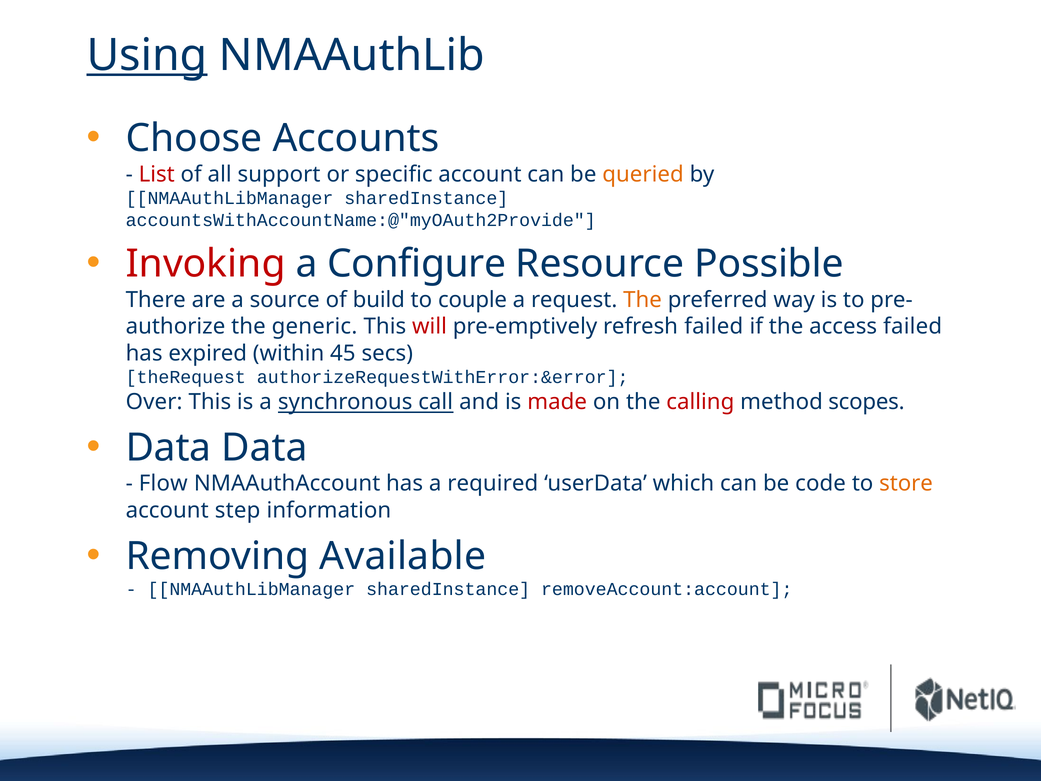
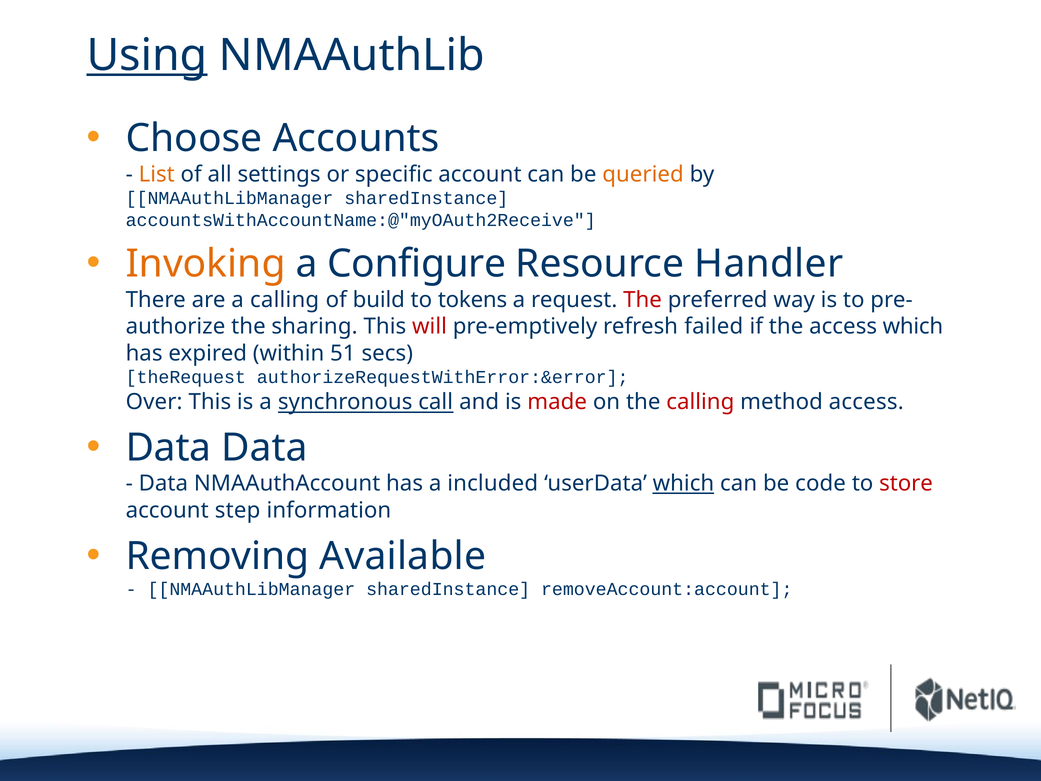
List colour: red -> orange
support: support -> settings
accountsWithAccountName:@"myOAuth2Provide: accountsWithAccountName:@"myOAuth2Provide -> accountsWithAccountName:@"myOAuth2Receive
Invoking colour: red -> orange
Possible: Possible -> Handler
a source: source -> calling
couple: couple -> tokens
The at (643, 300) colour: orange -> red
generic: generic -> sharing
access failed: failed -> which
45: 45 -> 51
method scopes: scopes -> access
Flow at (163, 483): Flow -> Data
required: required -> included
which at (683, 483) underline: none -> present
store colour: orange -> red
